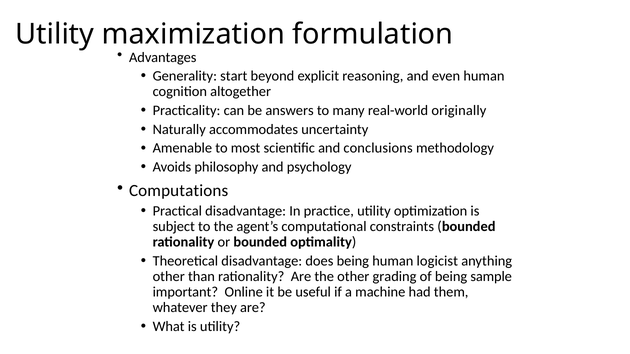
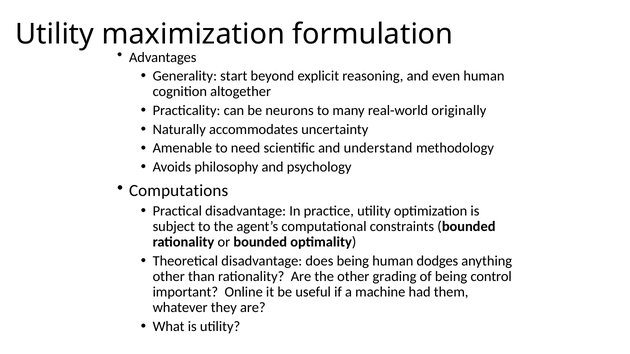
answers: answers -> neurons
most: most -> need
conclusions: conclusions -> understand
logicist: logicist -> dodges
sample: sample -> control
